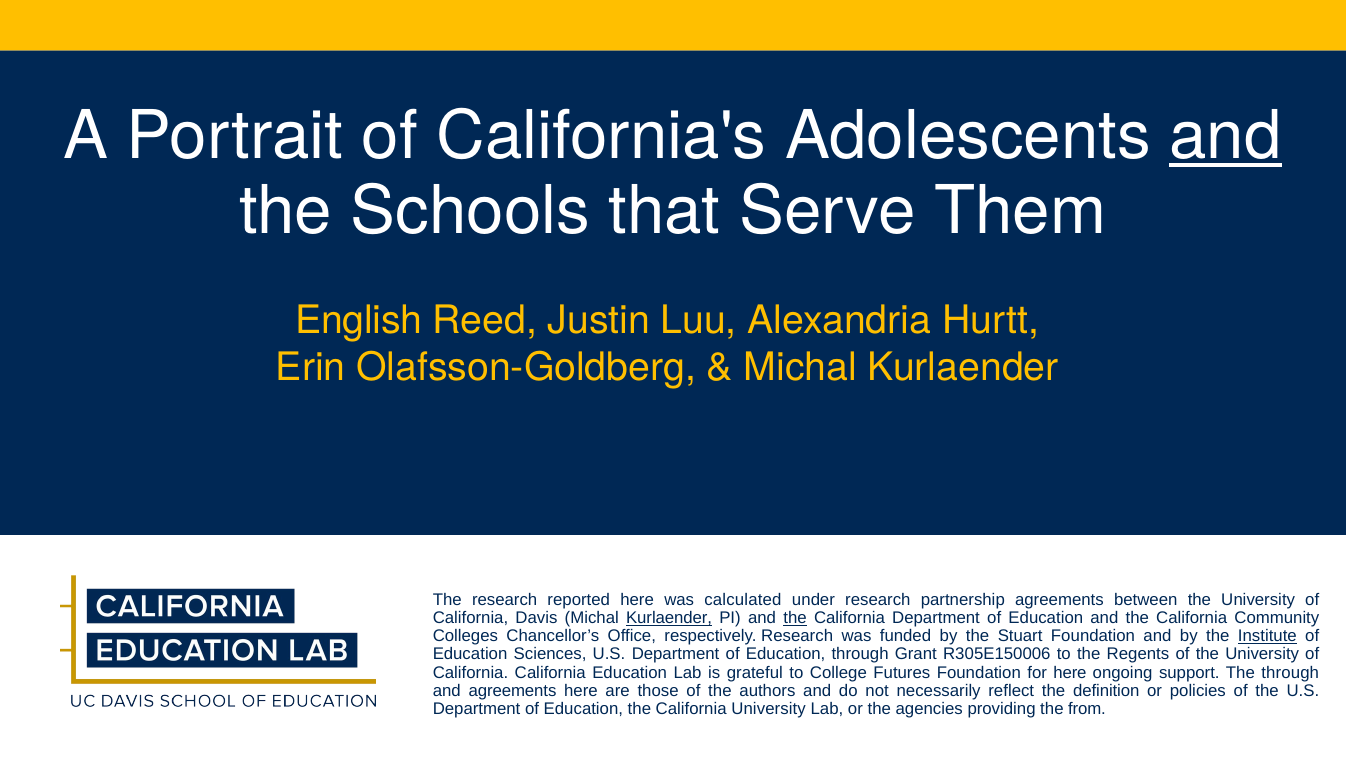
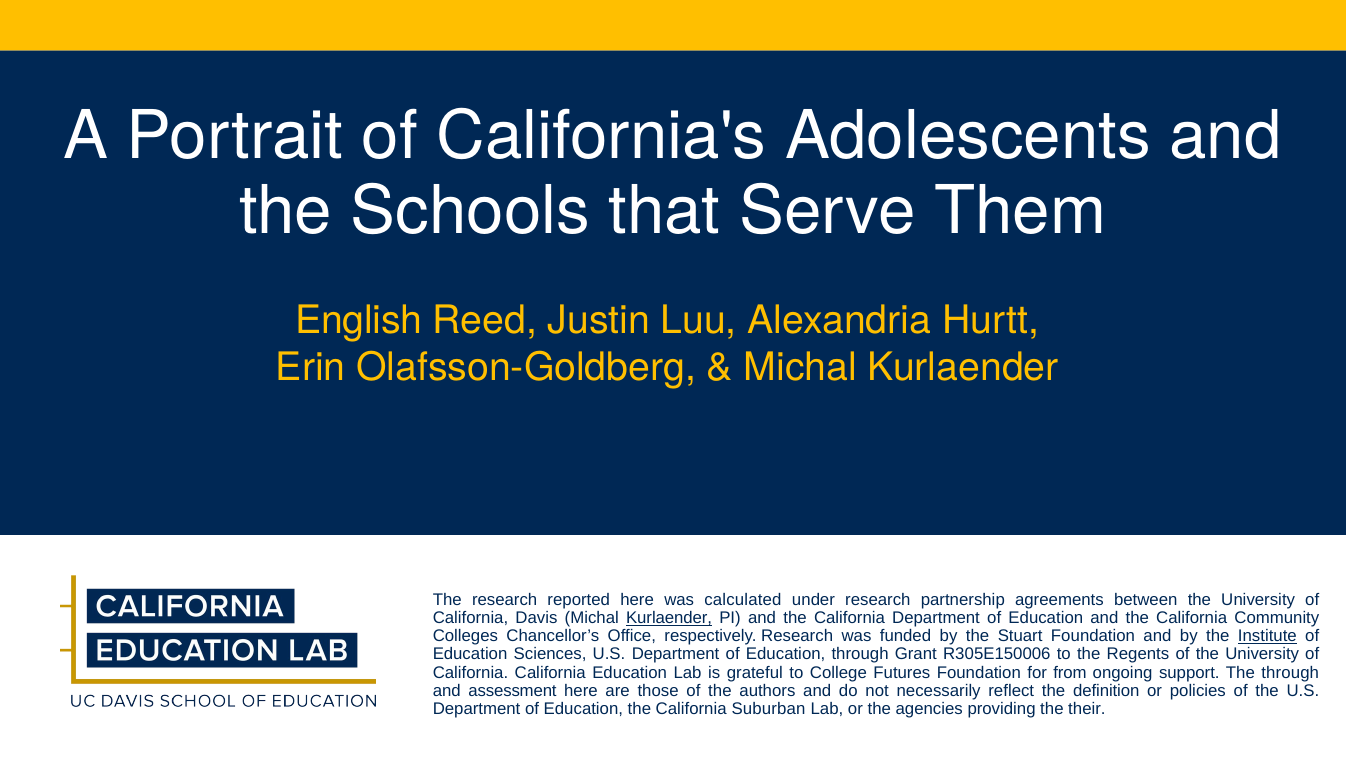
and at (1226, 136) underline: present -> none
the at (795, 618) underline: present -> none
for here: here -> from
and agreements: agreements -> assessment
California University: University -> Suburban
from: from -> their
